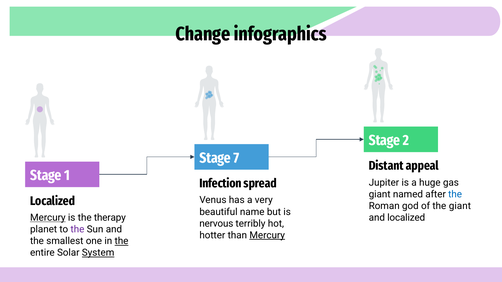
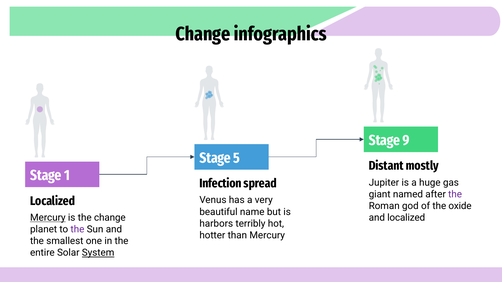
2: 2 -> 9
7: 7 -> 5
appeal: appeal -> mostly
the at (455, 195) colour: blue -> purple
the giant: giant -> oxide
the therapy: therapy -> change
nervous: nervous -> harbors
Mercury at (267, 236) underline: present -> none
the at (122, 241) underline: present -> none
